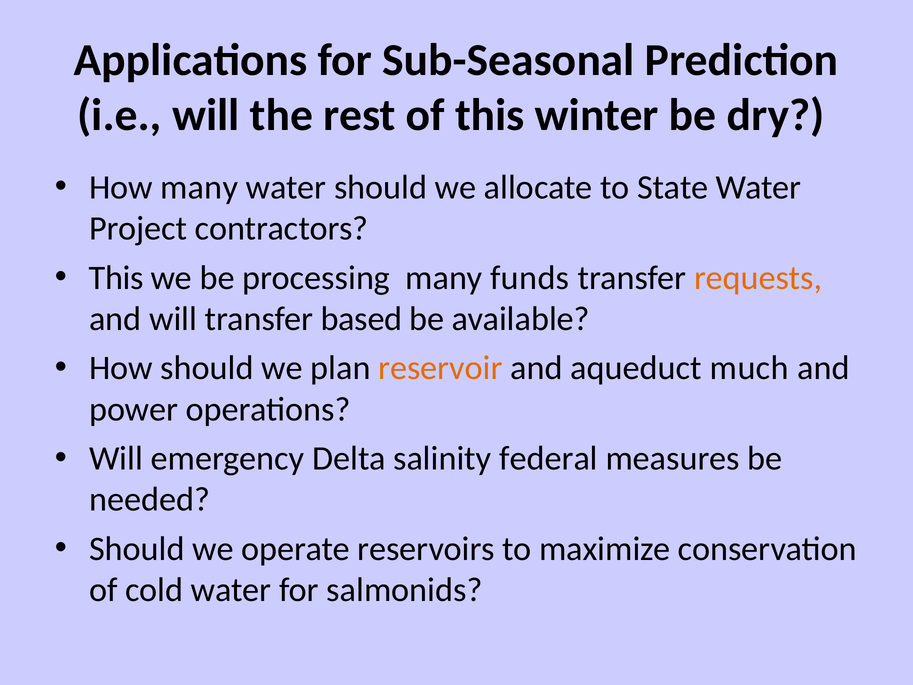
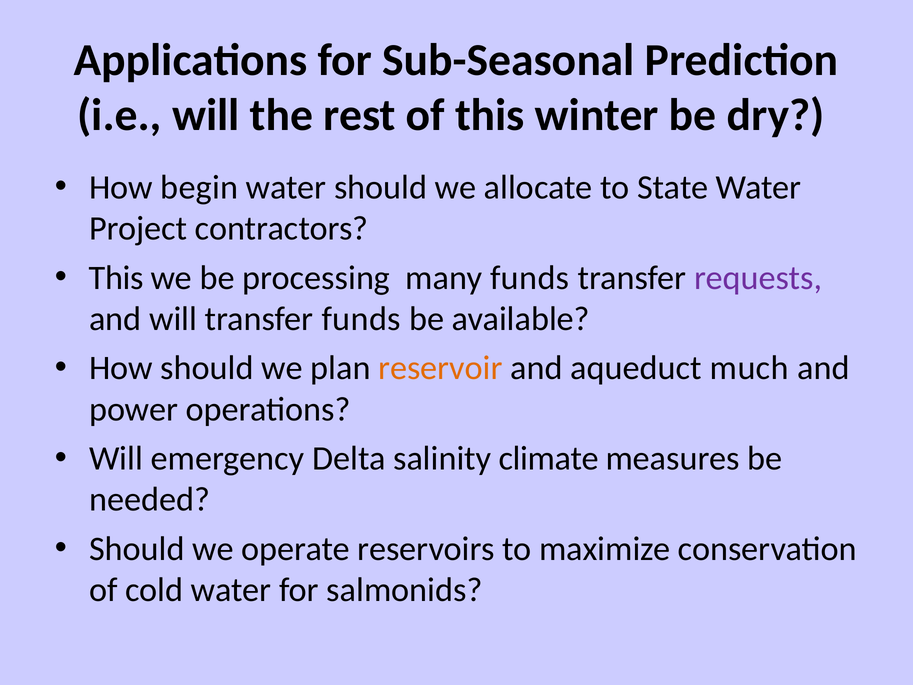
How many: many -> begin
requests colour: orange -> purple
transfer based: based -> funds
federal: federal -> climate
